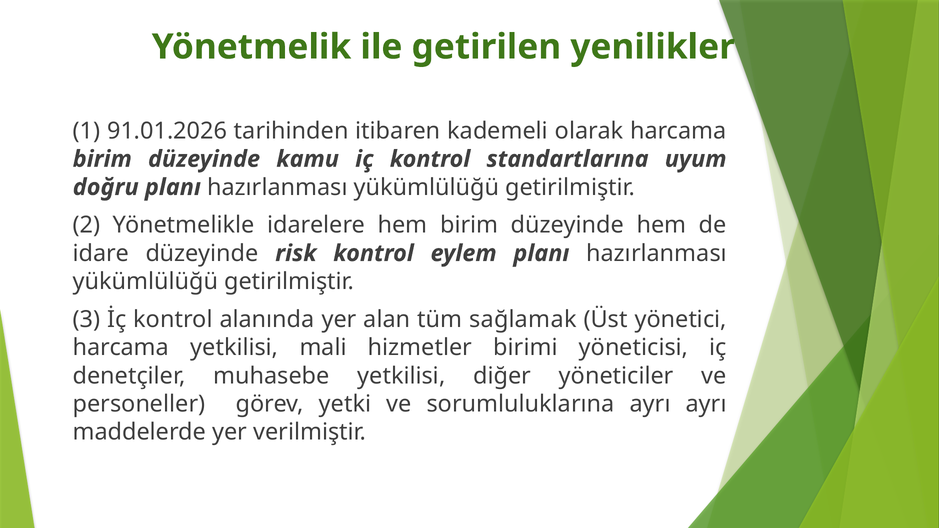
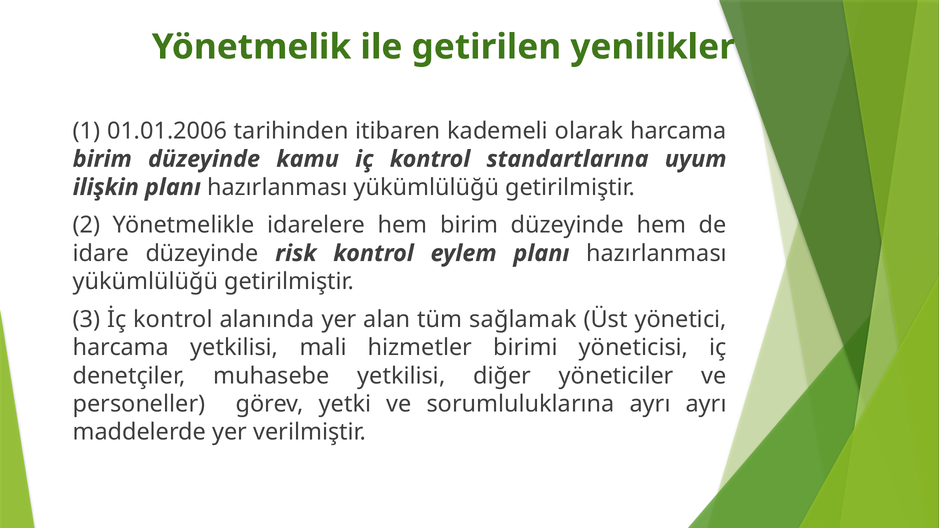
91.01.2026: 91.01.2026 -> 01.01.2006
doğru: doğru -> ilişkin
